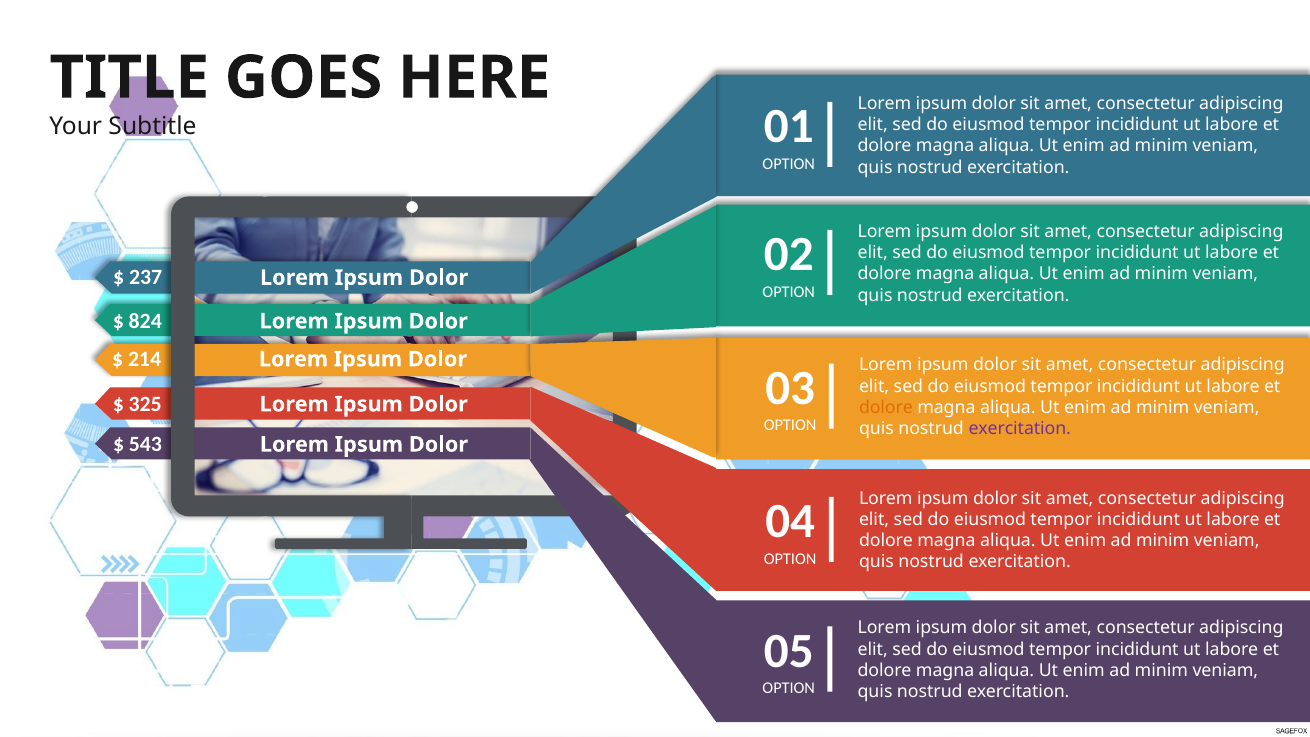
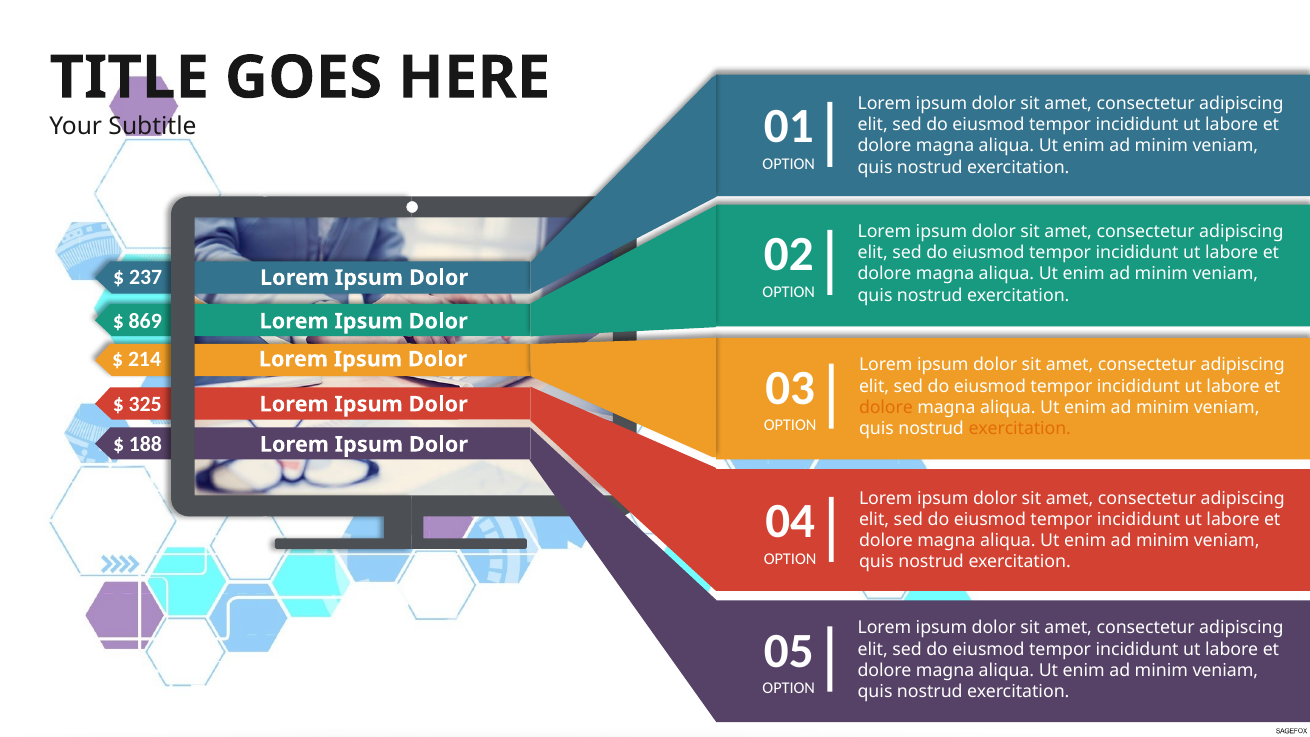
824: 824 -> 869
exercitation at (1020, 429) colour: purple -> orange
543: 543 -> 188
